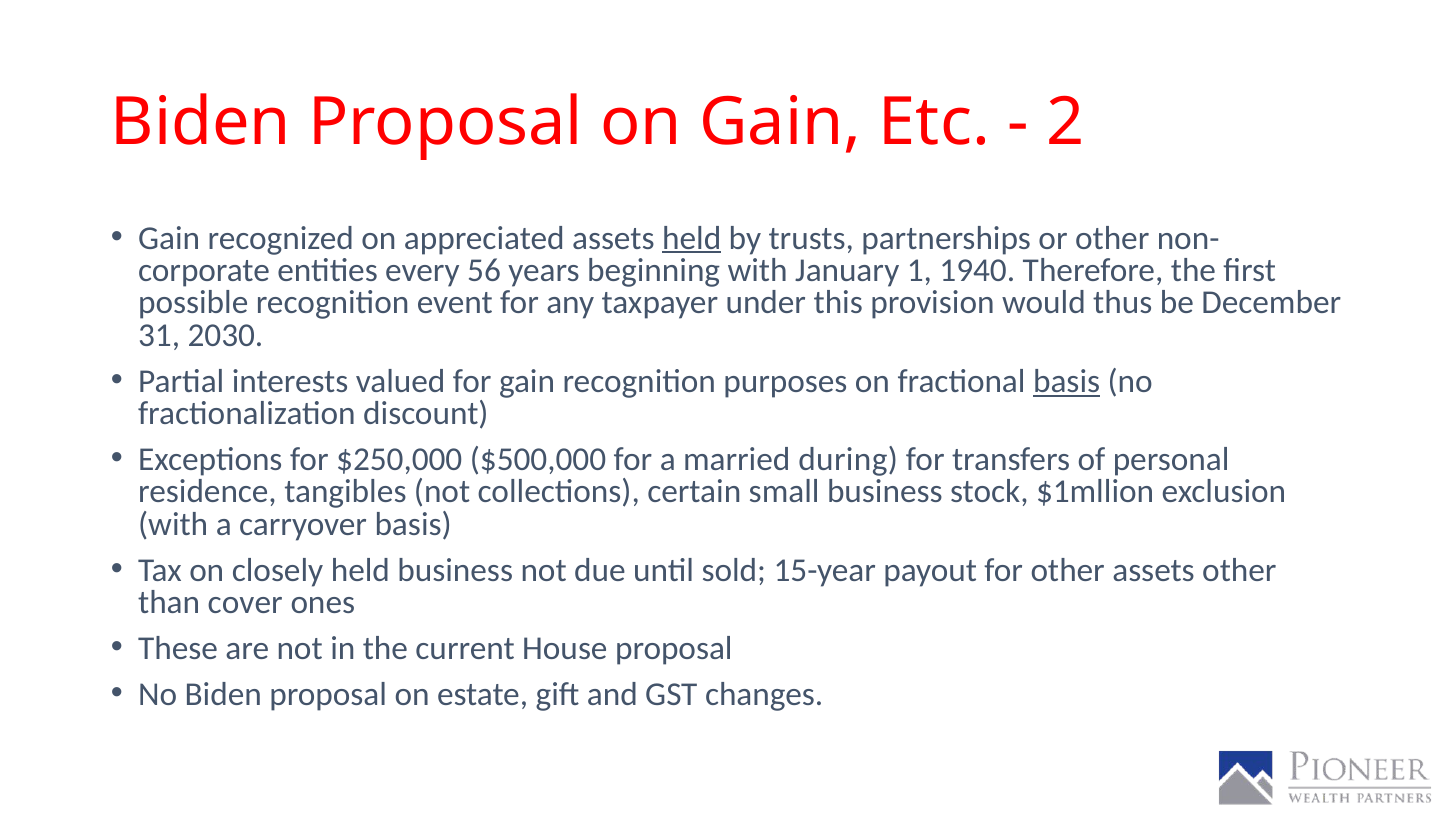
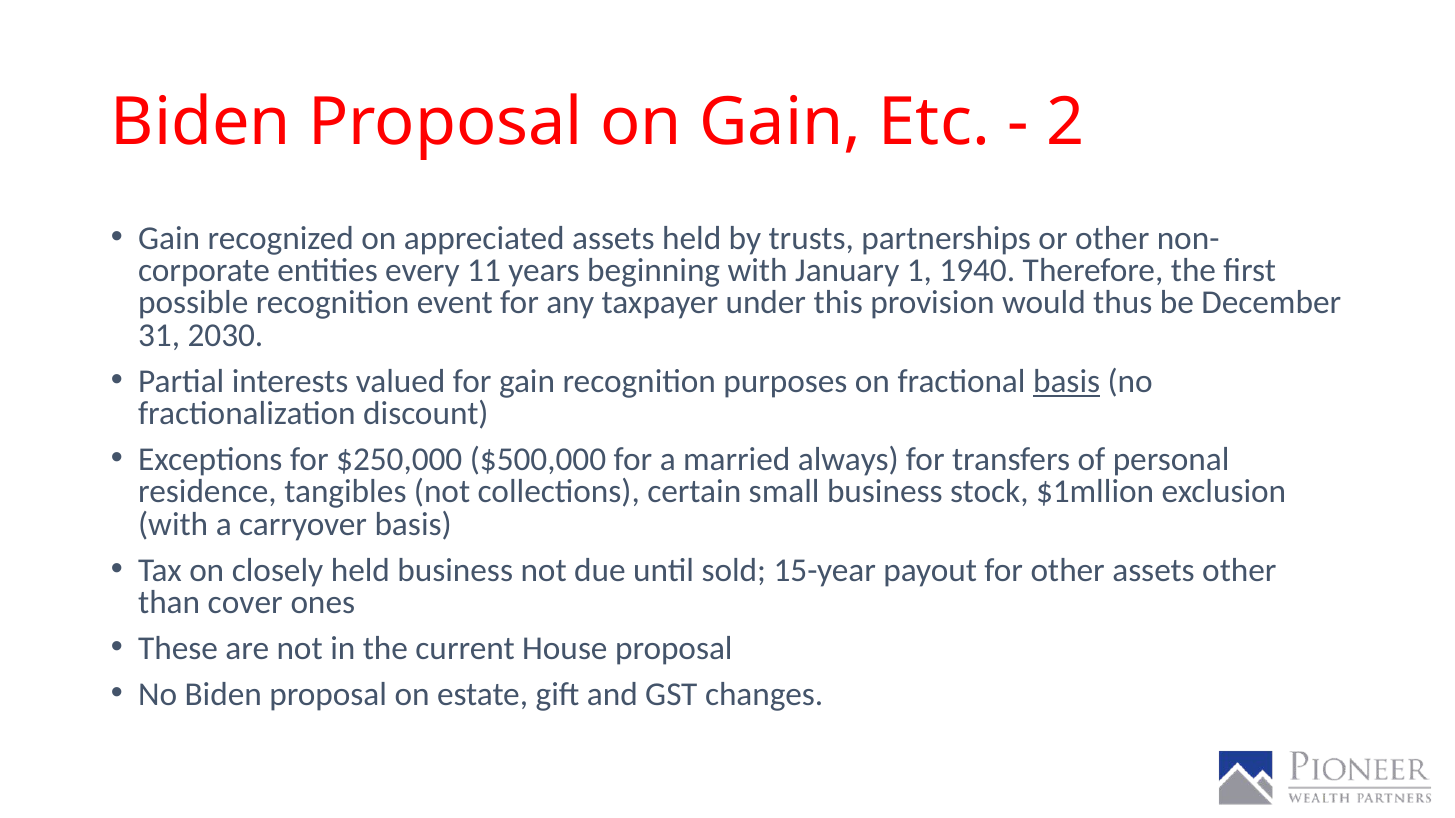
held at (692, 238) underline: present -> none
56: 56 -> 11
during: during -> always
